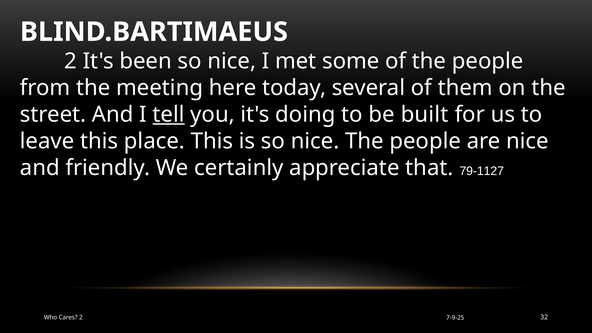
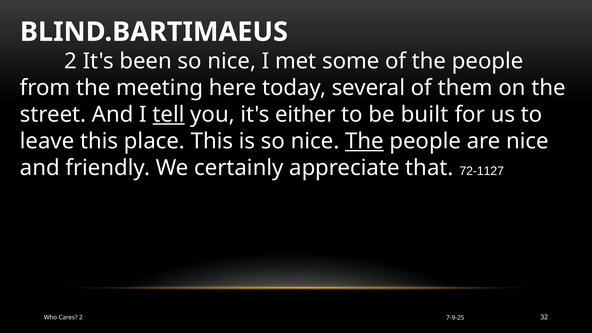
doing: doing -> either
The at (364, 141) underline: none -> present
79-1127: 79-1127 -> 72-1127
